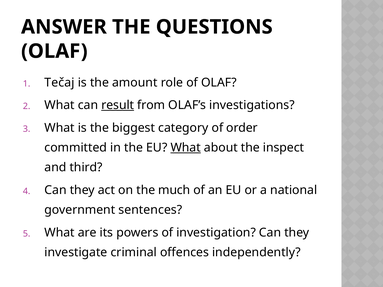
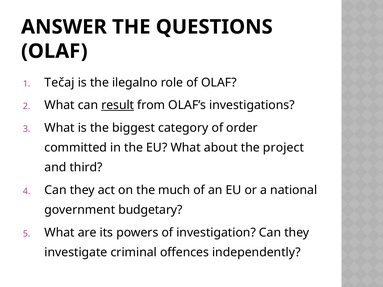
amount: amount -> ilegalno
What at (186, 148) underline: present -> none
inspect: inspect -> project
sentences: sentences -> budgetary
